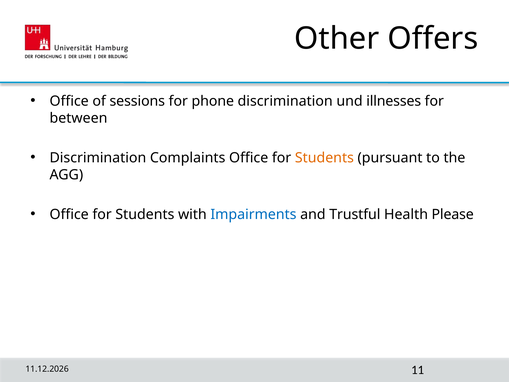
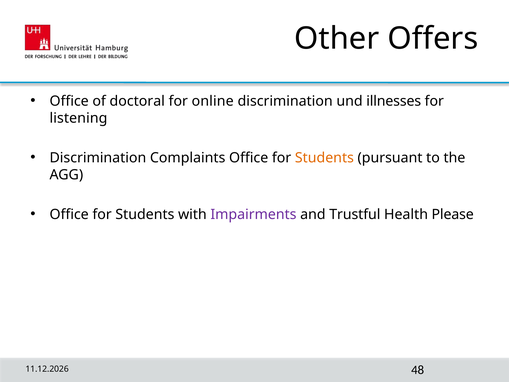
sessions: sessions -> doctoral
phone: phone -> online
between: between -> listening
Impairments colour: blue -> purple
11: 11 -> 48
